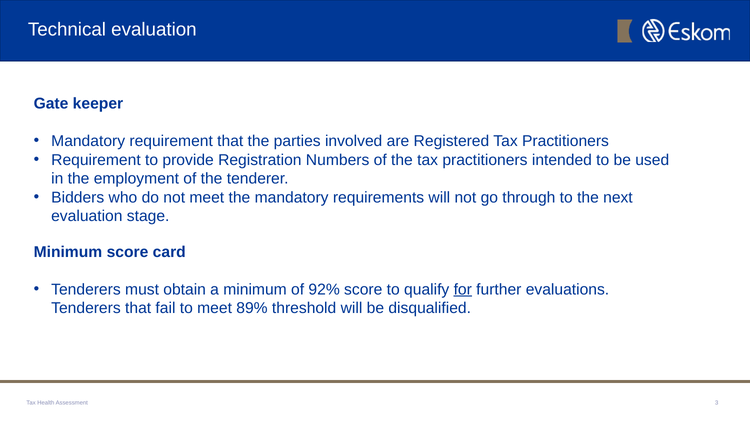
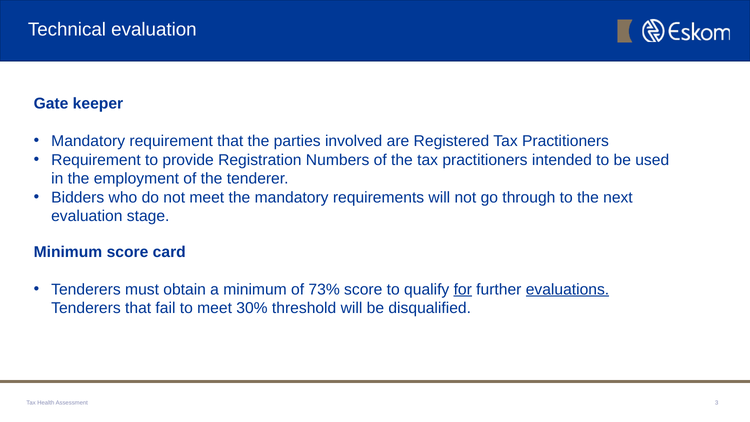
92%: 92% -> 73%
evaluations underline: none -> present
89%: 89% -> 30%
